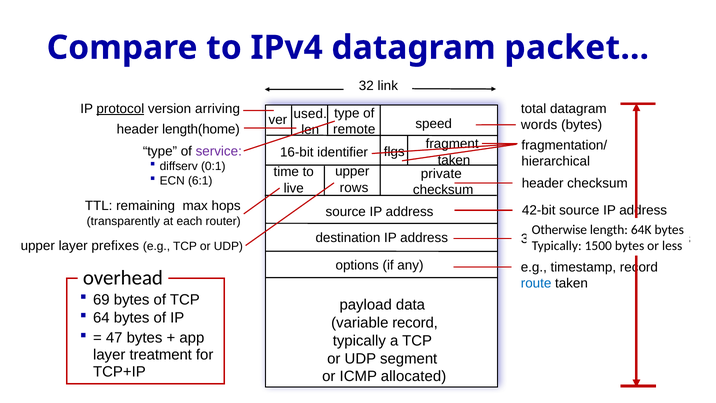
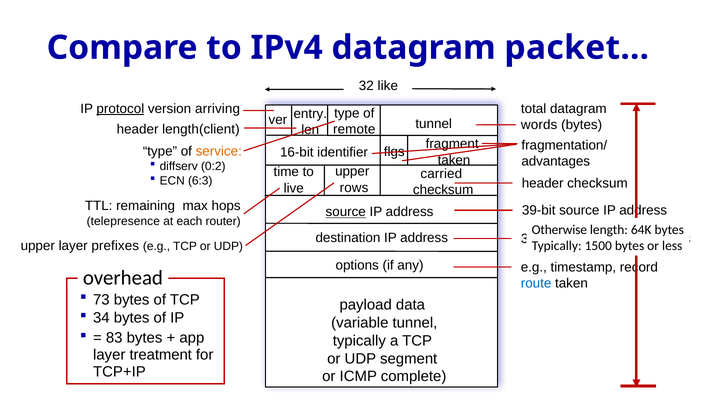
link: link -> like
used: used -> entry
ver speed: speed -> tunnel
length(home: length(home -> length(client
service colour: purple -> orange
hierarchical: hierarchical -> advantages
0:1: 0:1 -> 0:2
private: private -> carried
6:1: 6:1 -> 6:3
42-bit: 42-bit -> 39-bit
source at (346, 212) underline: none -> present
transparently: transparently -> telepresence
69: 69 -> 73
64: 64 -> 34
variable record: record -> tunnel
47: 47 -> 83
allocated: allocated -> complete
